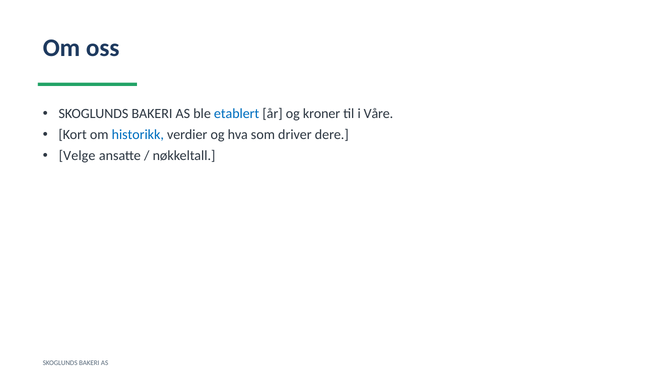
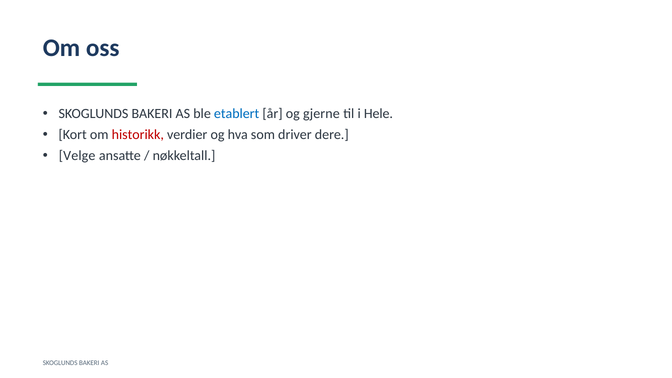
kroner: kroner -> gjerne
Våre: Våre -> Hele
historikk colour: blue -> red
